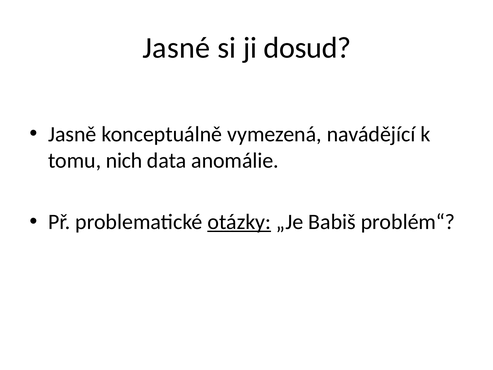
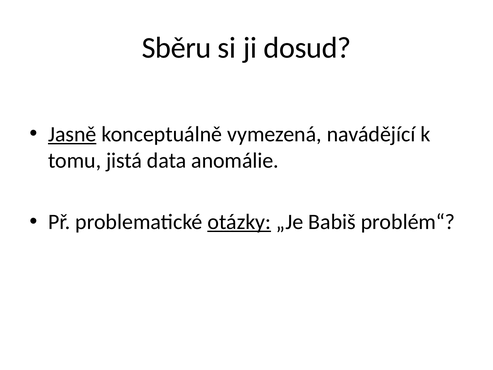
Jasné: Jasné -> Sběru
Jasně underline: none -> present
nich: nich -> jistá
